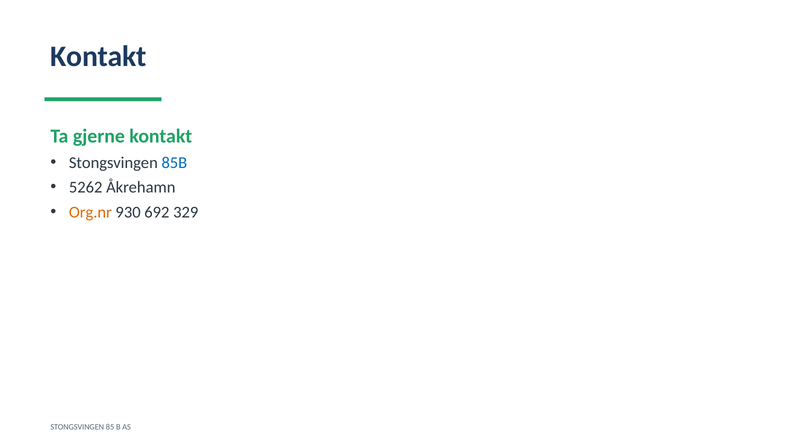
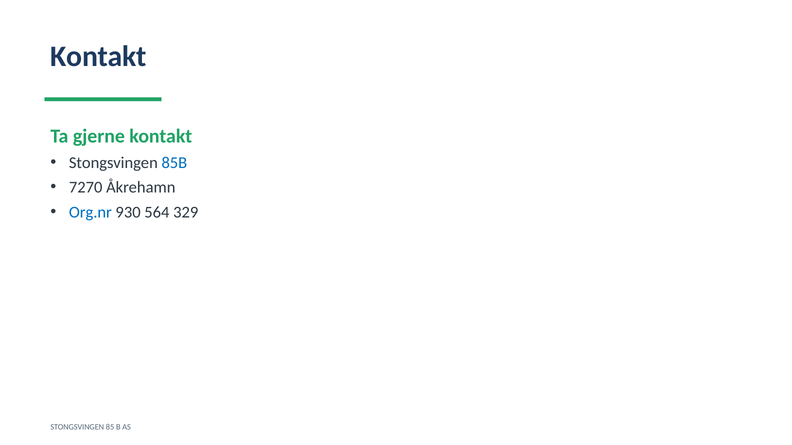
5262: 5262 -> 7270
Org.nr colour: orange -> blue
692: 692 -> 564
